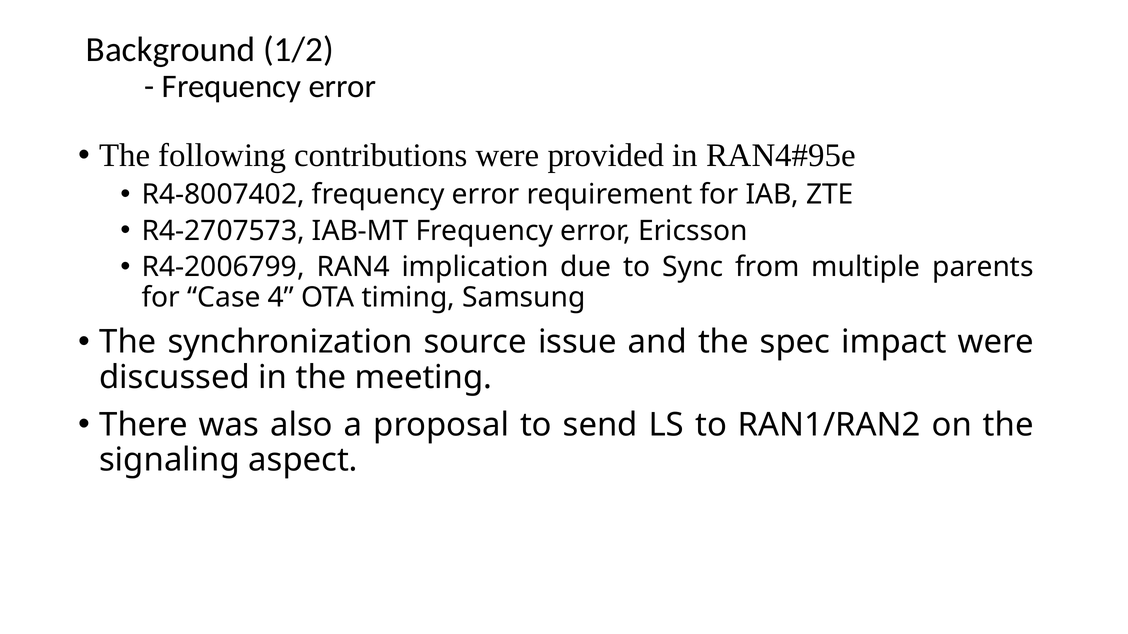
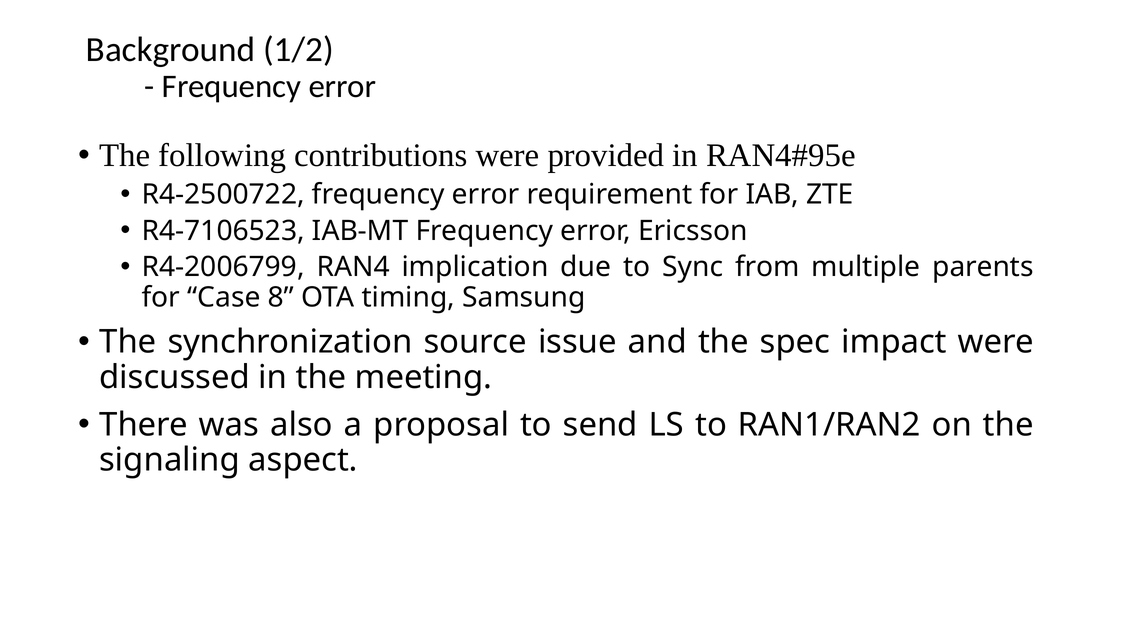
R4-8007402: R4-8007402 -> R4-2500722
R4-2707573: R4-2707573 -> R4-7106523
4: 4 -> 8
